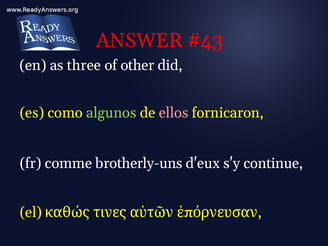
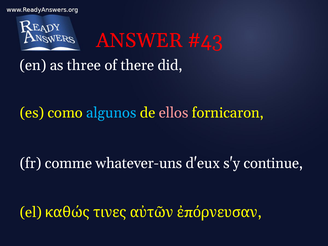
other: other -> there
algunos colour: light green -> light blue
brotherly-uns: brotherly-uns -> whatever-uns
